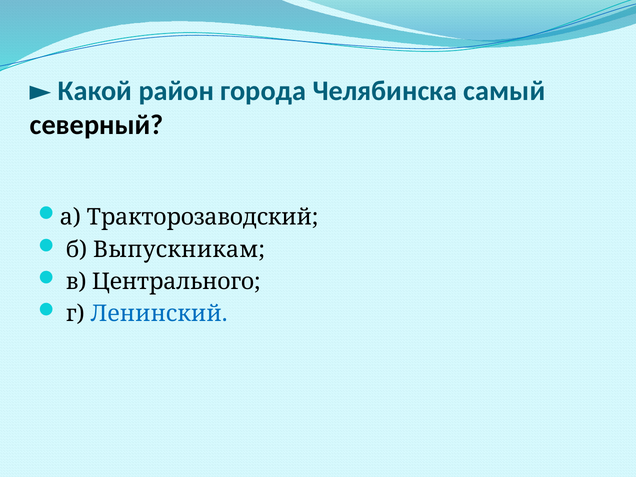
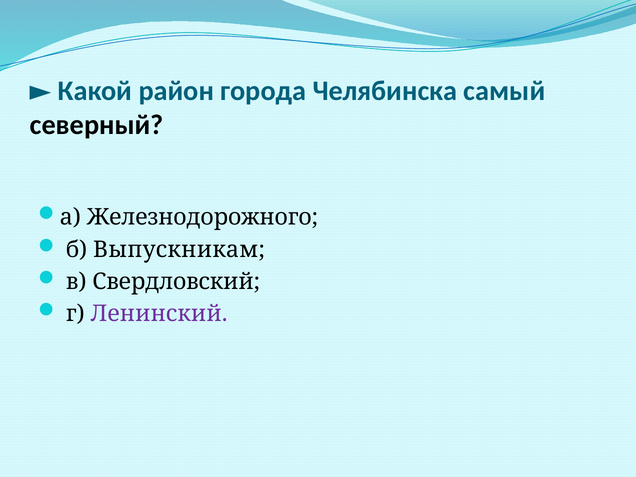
Тракторозаводский: Тракторозаводский -> Железнодорожного
Центрального: Центрального -> Свердловский
Ленинский colour: blue -> purple
